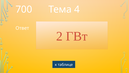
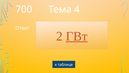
ГВт underline: none -> present
